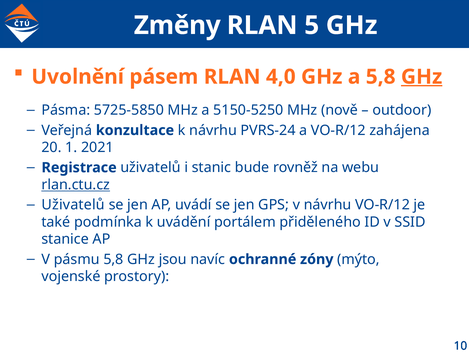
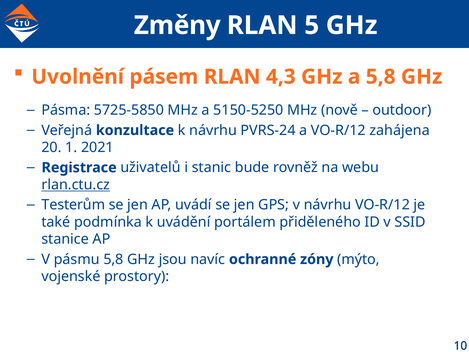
4,0: 4,0 -> 4,3
GHz at (422, 77) underline: present -> none
Uživatelů at (73, 205): Uživatelů -> Testerům
